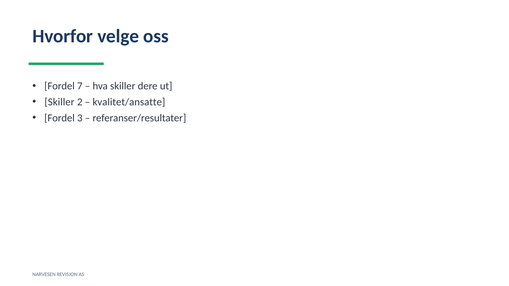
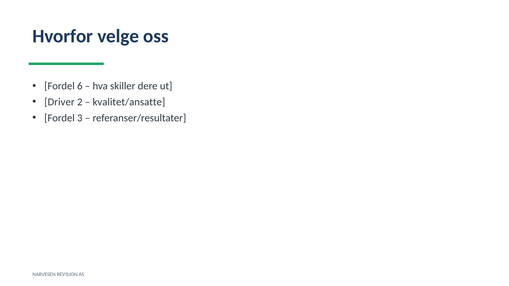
7: 7 -> 6
Skiller at (59, 102): Skiller -> Driver
